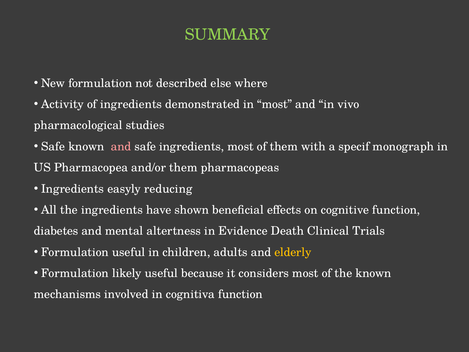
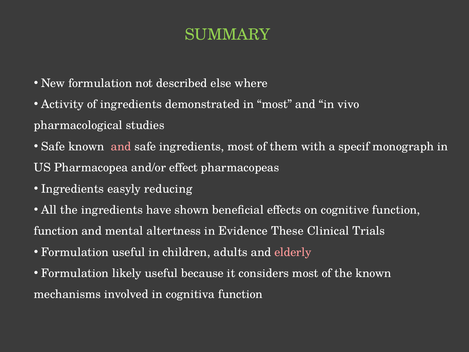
and/or them: them -> effect
diabetes at (56, 231): diabetes -> function
Death: Death -> These
elderly colour: yellow -> pink
